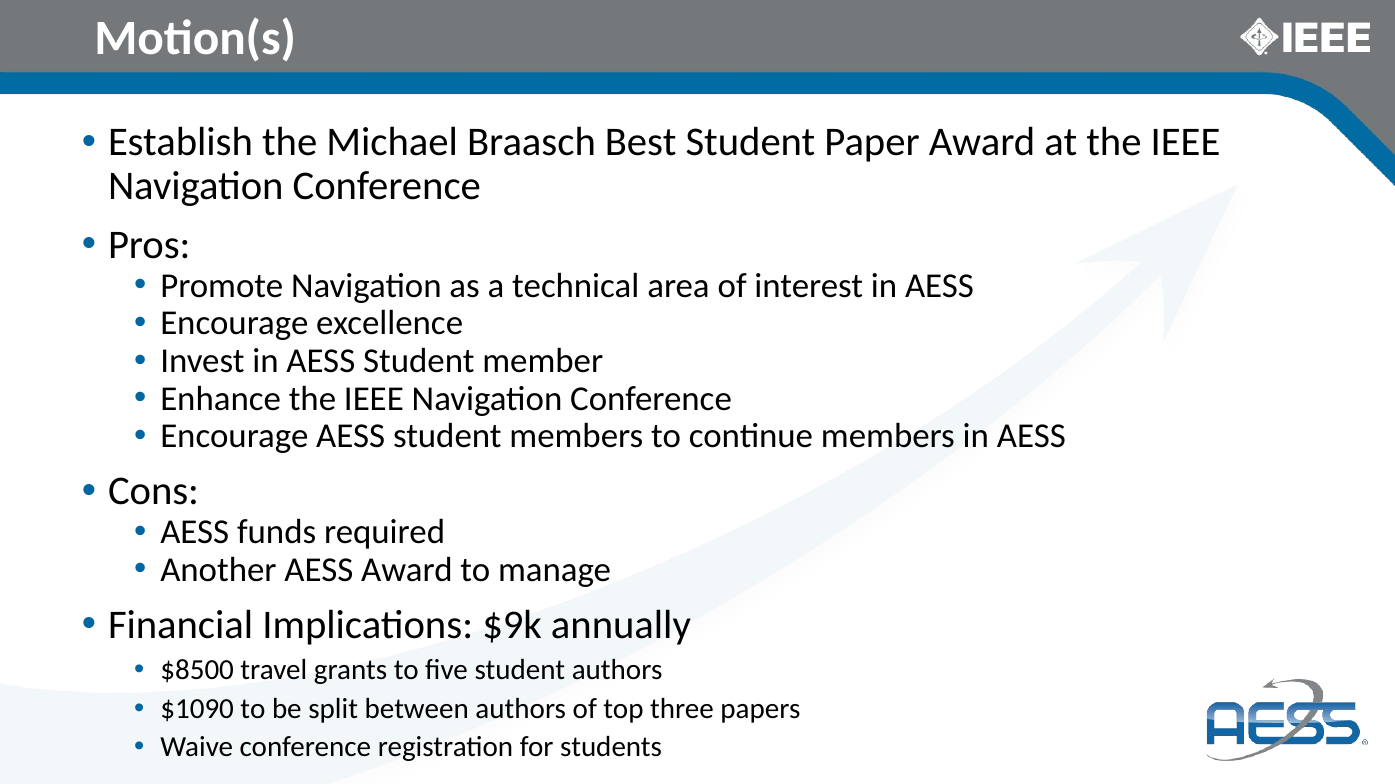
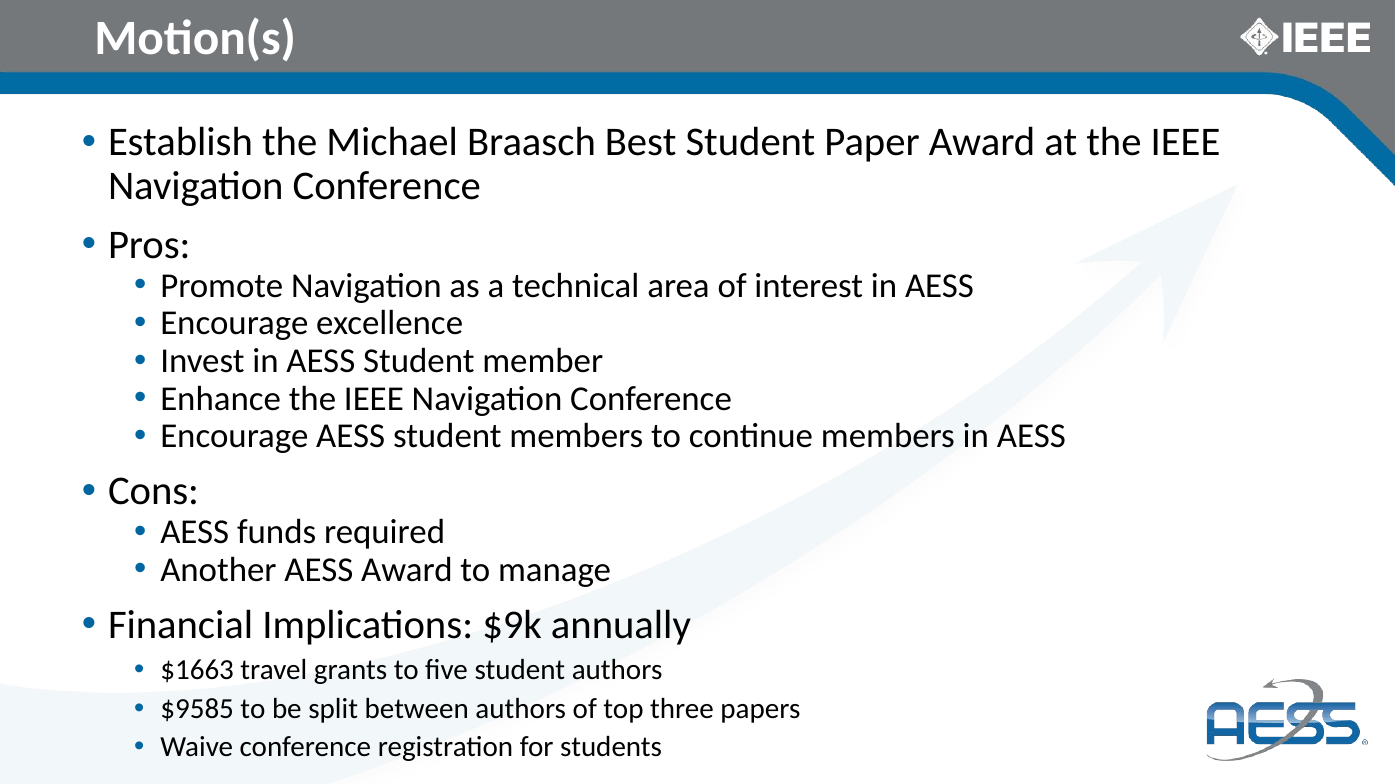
$8500: $8500 -> $1663
$1090: $1090 -> $9585
